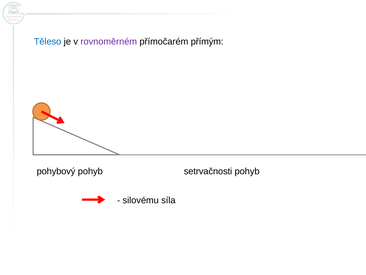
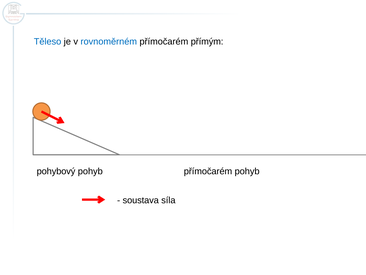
rovnoměrném colour: purple -> blue
pohyb setrvačnosti: setrvačnosti -> přímočarém
silovému: silovému -> soustava
